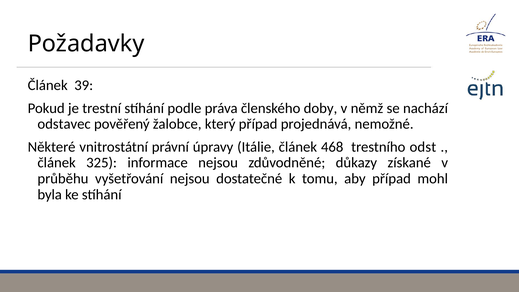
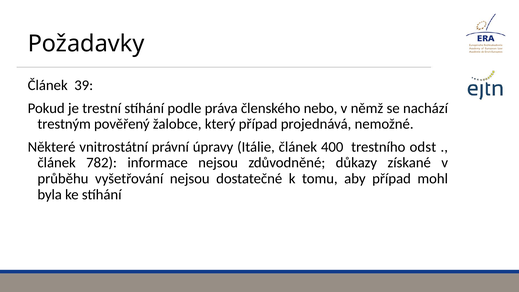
doby: doby -> nebo
odstavec: odstavec -> trestným
468: 468 -> 400
325: 325 -> 782
